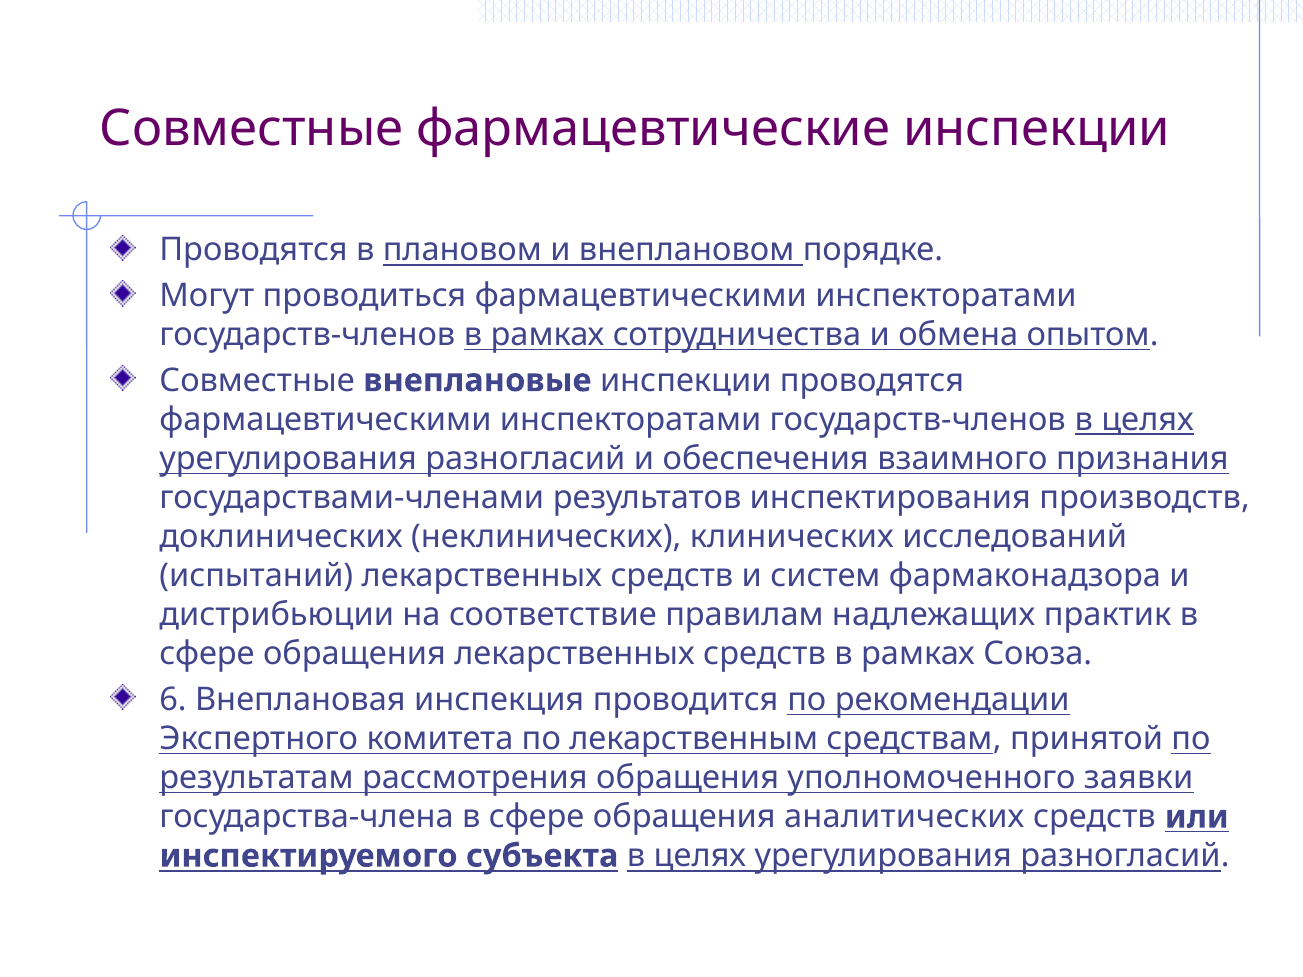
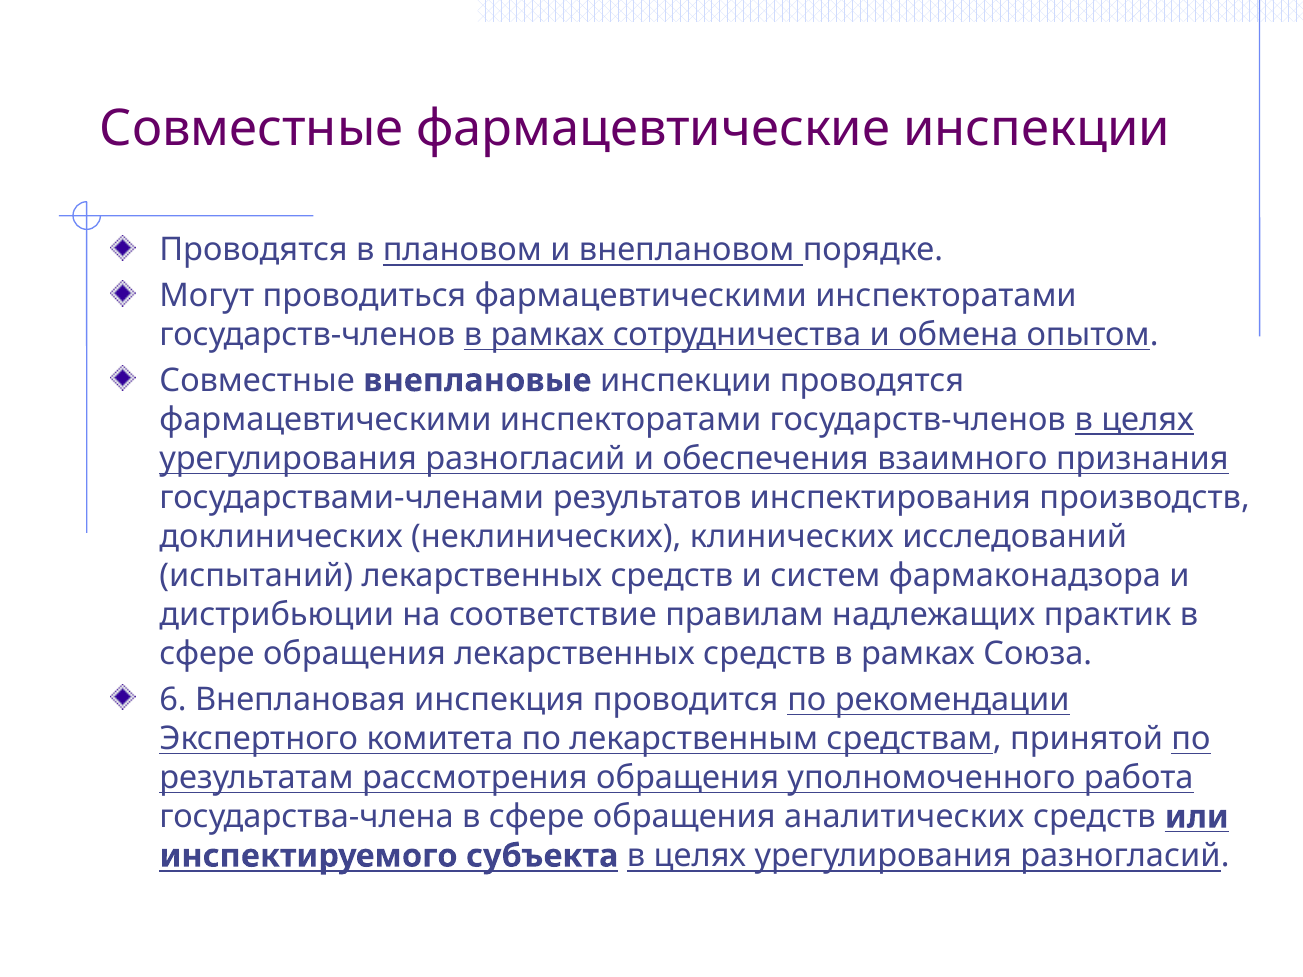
заявки: заявки -> работа
